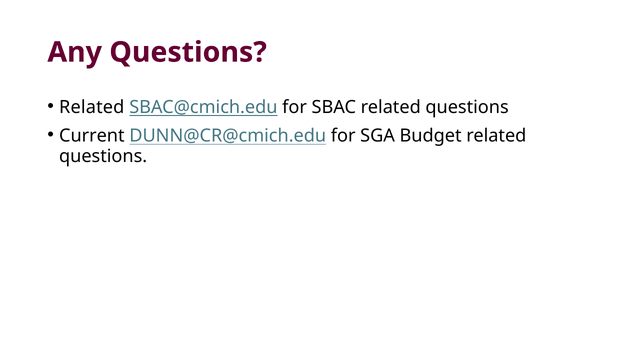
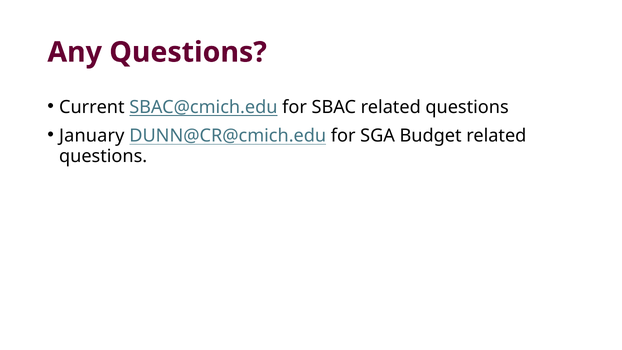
Related at (92, 107): Related -> Current
Current: Current -> January
